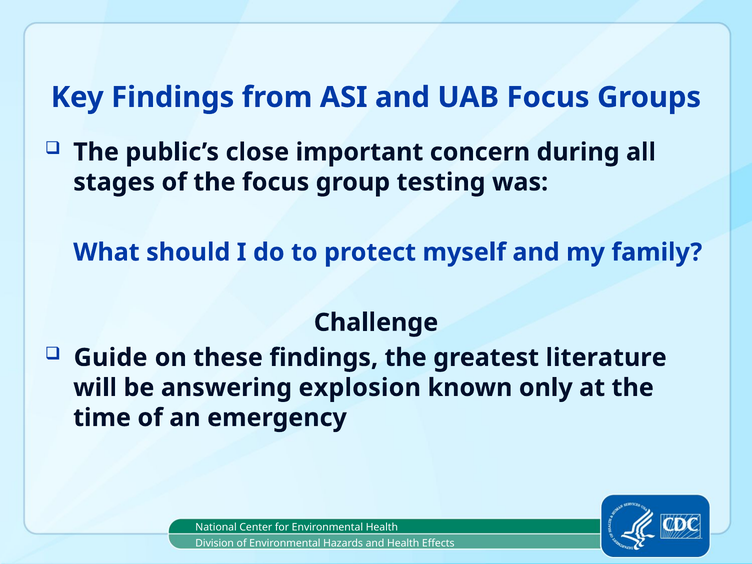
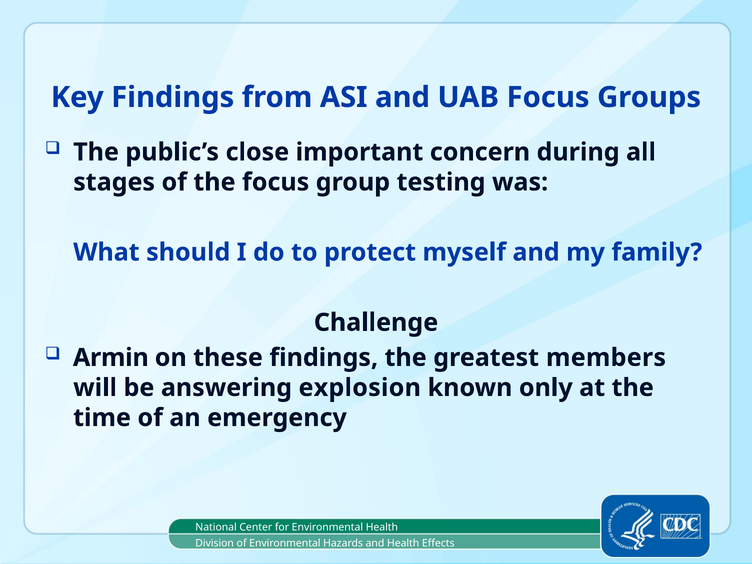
Guide: Guide -> Armin
literature: literature -> members
